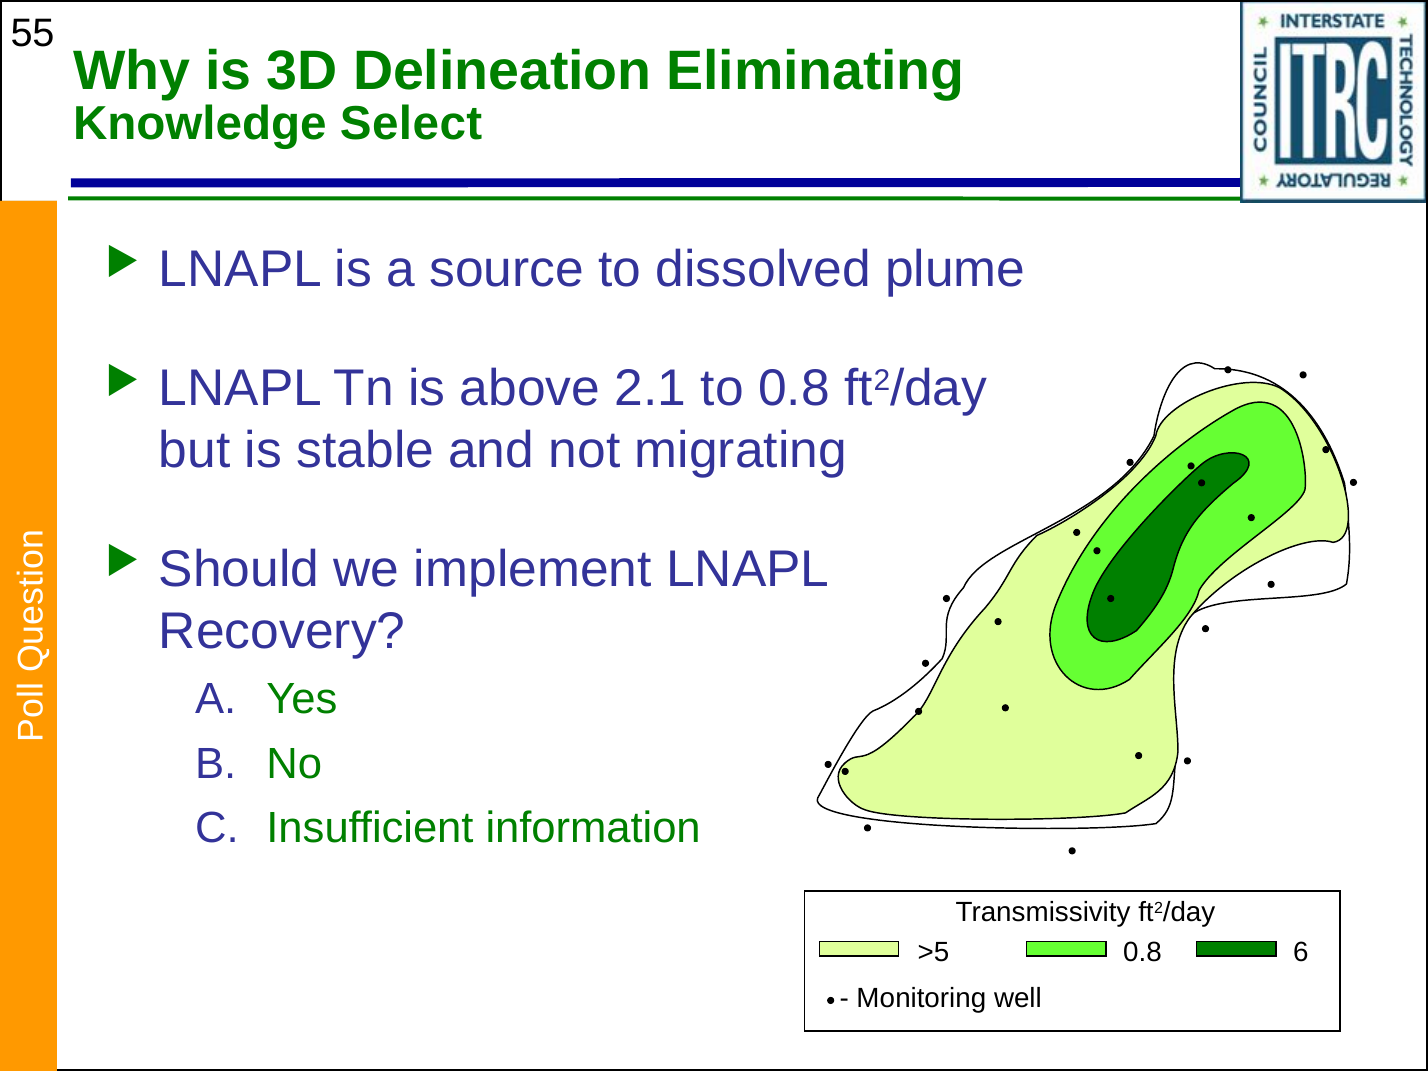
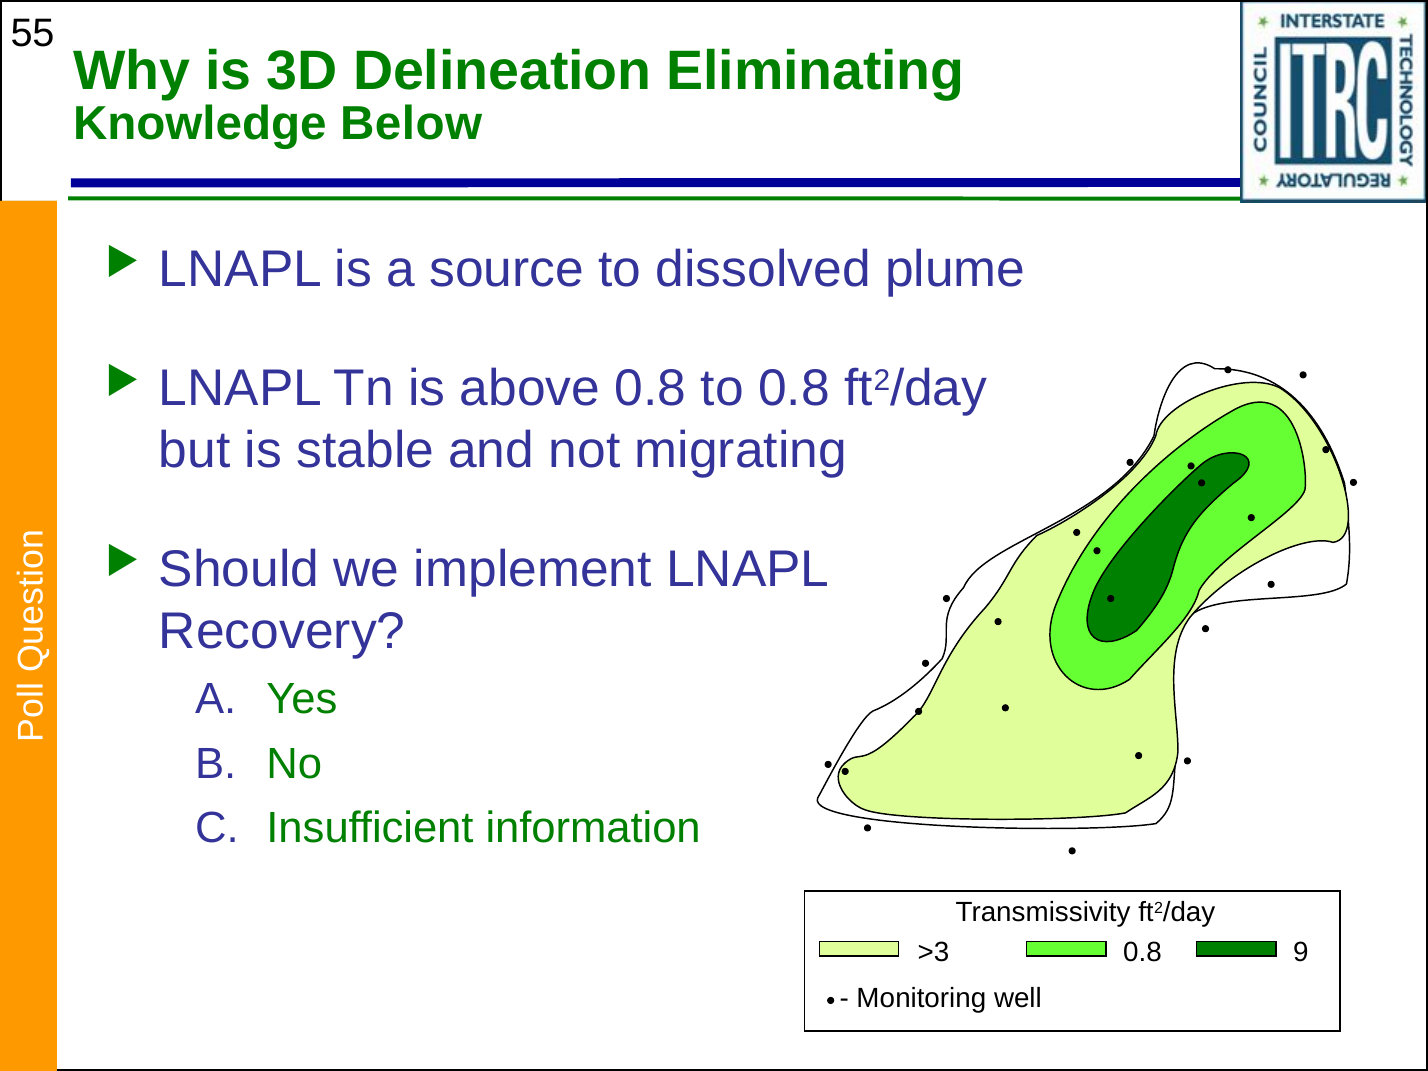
Select: Select -> Below
above 2.1: 2.1 -> 0.8
>5: >5 -> >3
6: 6 -> 9
